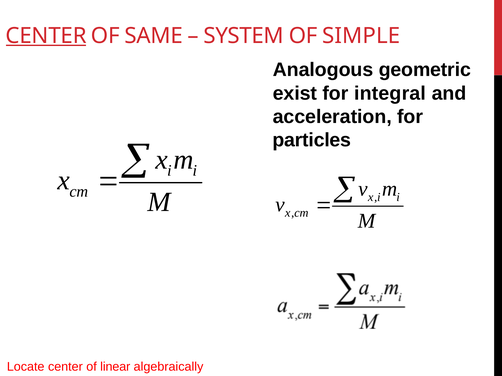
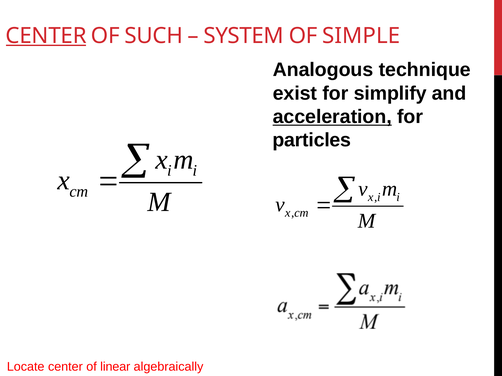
SAME: SAME -> SUCH
geometric: geometric -> technique
integral: integral -> simplify
acceleration underline: none -> present
